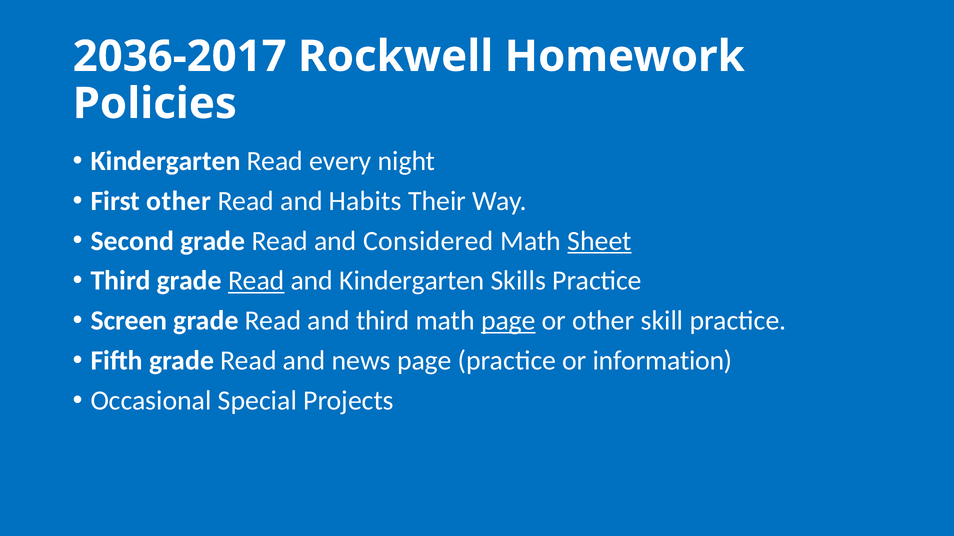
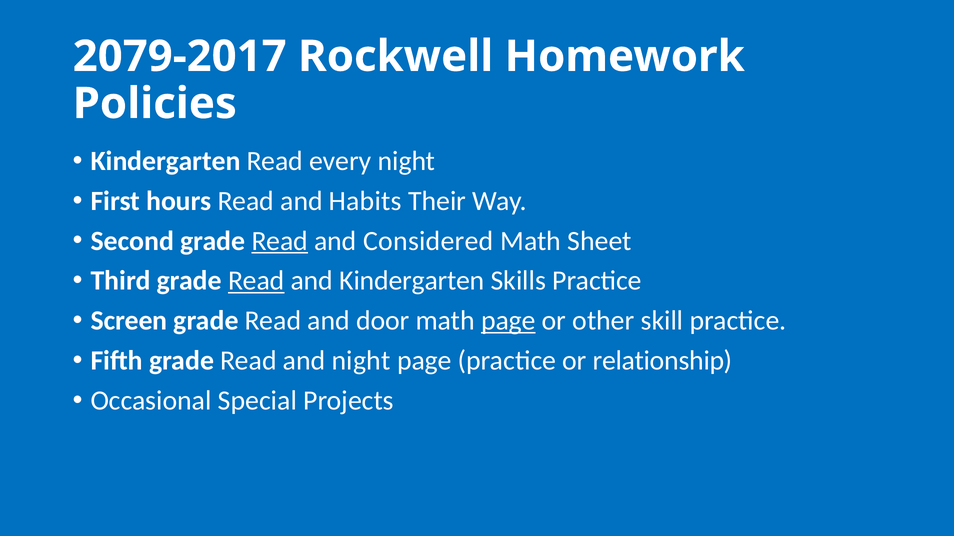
2036-2017: 2036-2017 -> 2079-2017
First other: other -> hours
Read at (280, 241) underline: none -> present
Sheet underline: present -> none
and third: third -> door
and news: news -> night
information: information -> relationship
